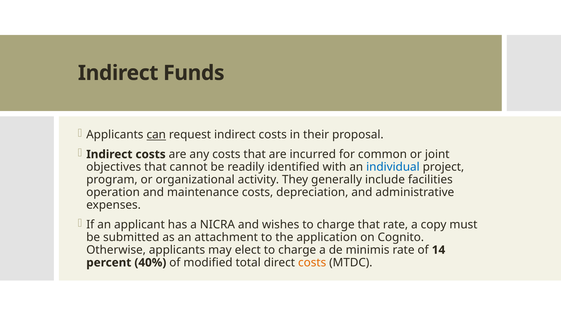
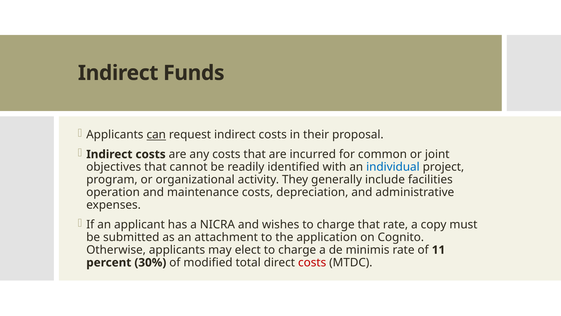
14: 14 -> 11
40%: 40% -> 30%
costs at (312, 262) colour: orange -> red
